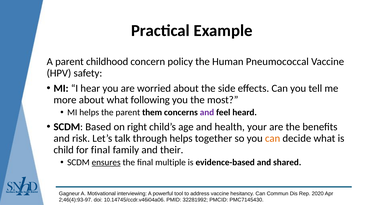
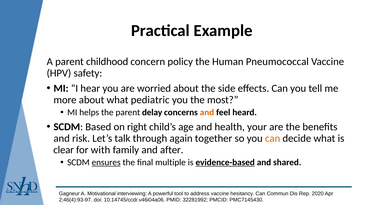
following: following -> pediatric
them: them -> delay
and at (207, 113) colour: purple -> orange
through helps: helps -> again
child: child -> clear
for final: final -> with
their: their -> after
evidence-based underline: none -> present
